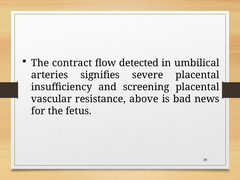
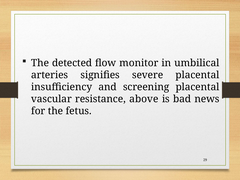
contract: contract -> detected
detected: detected -> monitor
